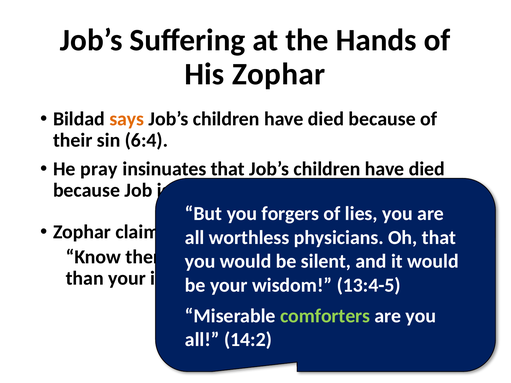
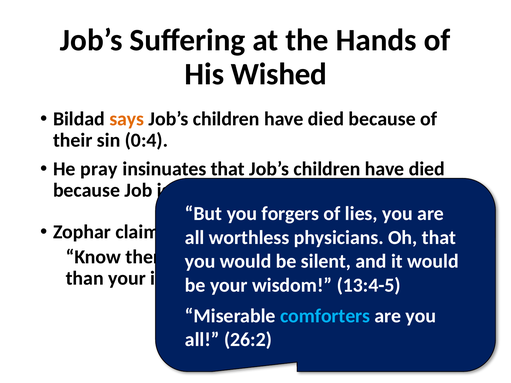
His Zophar: Zophar -> Wished
6:4: 6:4 -> 0:4
comforters colour: light green -> light blue
14:2: 14:2 -> 26:2
